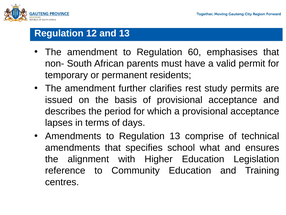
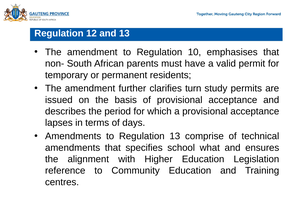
60: 60 -> 10
rest: rest -> turn
